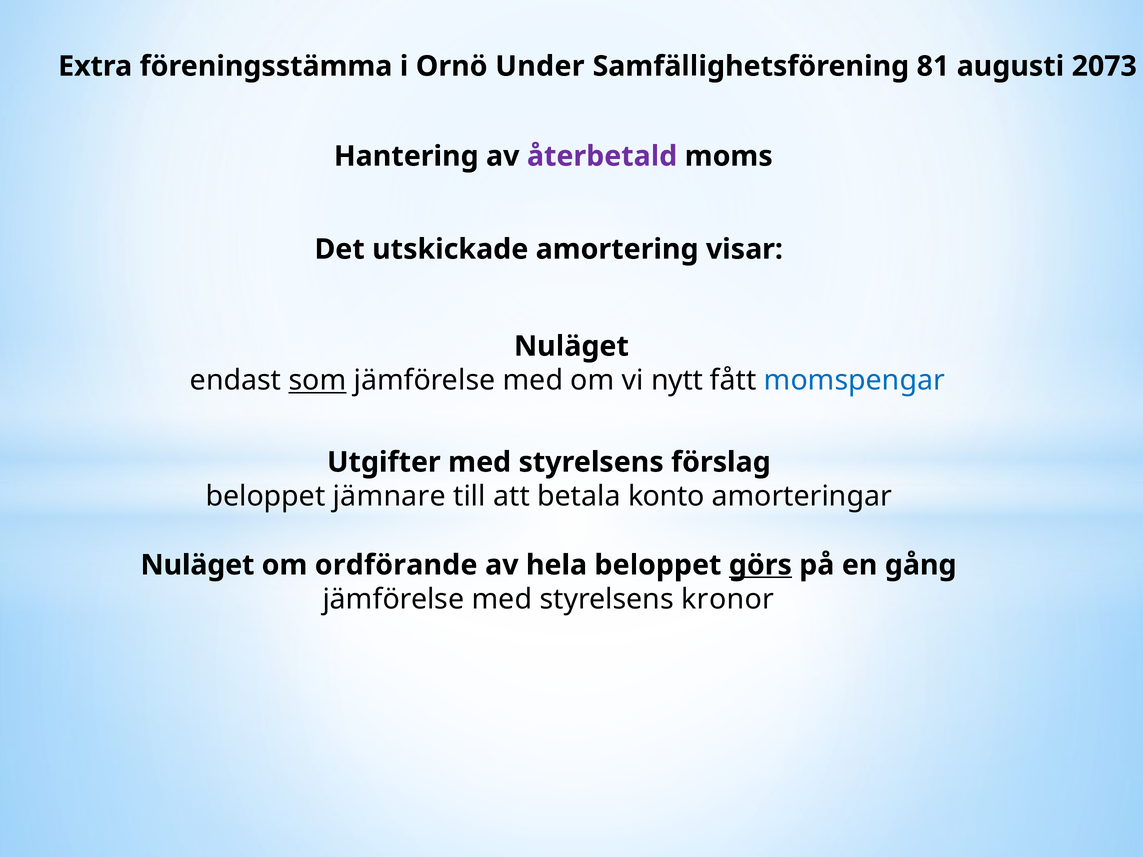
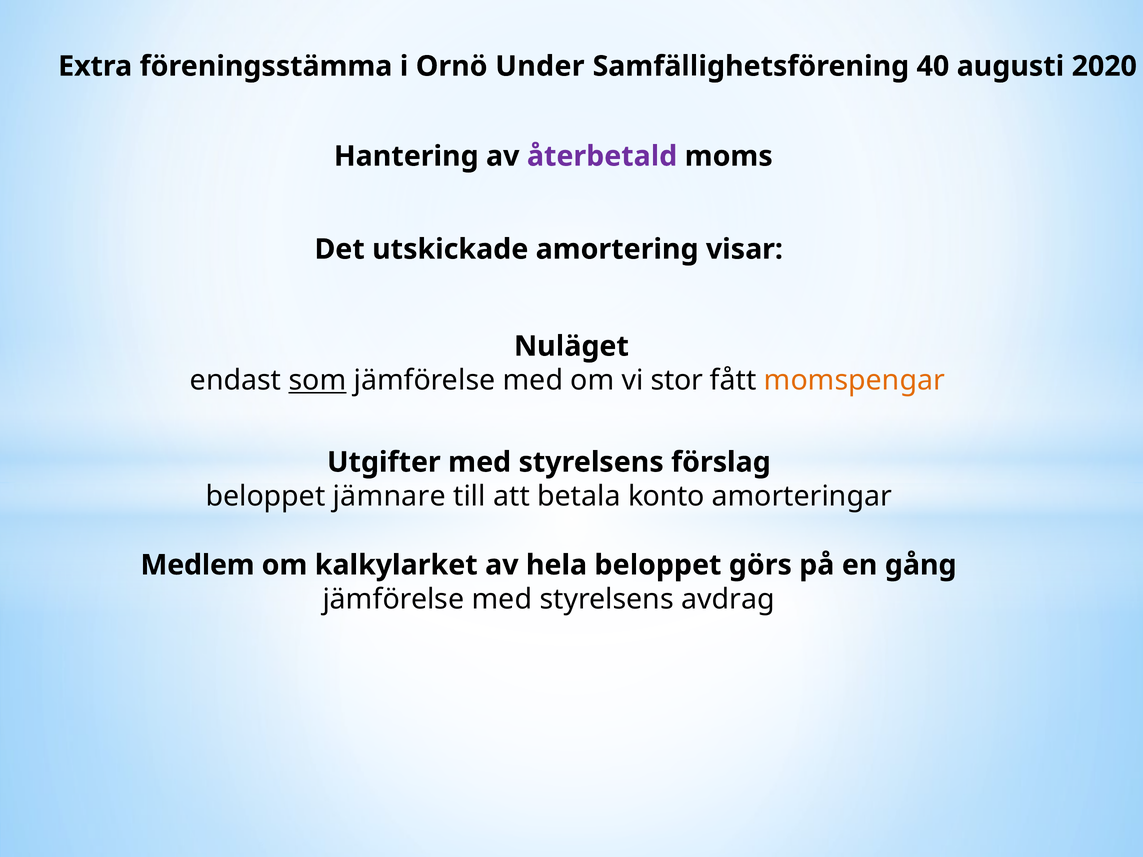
81: 81 -> 40
2073: 2073 -> 2020
nytt: nytt -> stor
momspengar colour: blue -> orange
Nuläget at (197, 565): Nuläget -> Medlem
ordförande: ordförande -> kalkylarket
görs underline: present -> none
kronor: kronor -> avdrag
